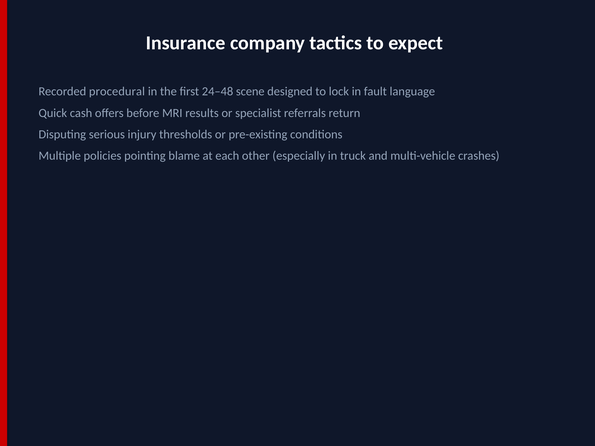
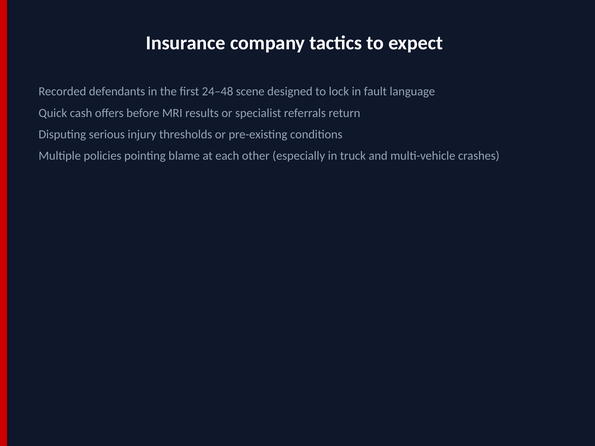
procedural: procedural -> defendants
